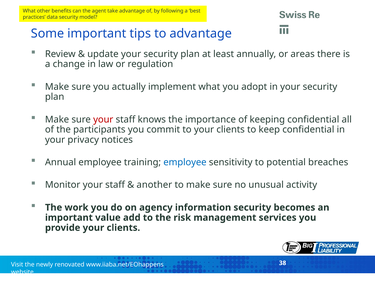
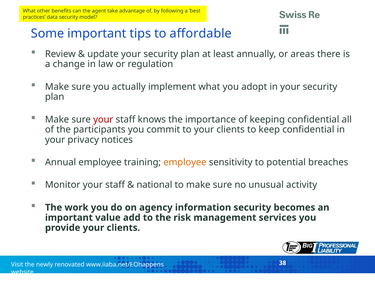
to advantage: advantage -> affordable
employee at (185, 162) colour: blue -> orange
another: another -> national
